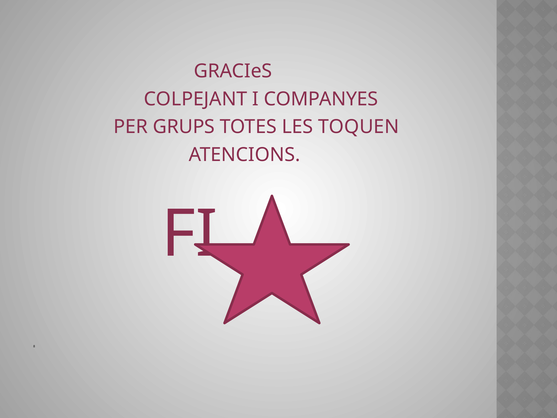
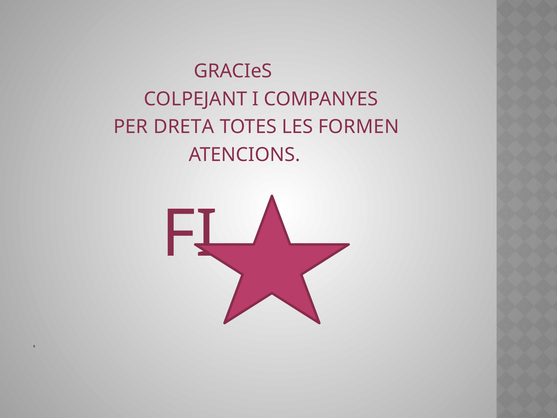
GRUPS: GRUPS -> DRETA
TOQUEN: TOQUEN -> FORMEN
